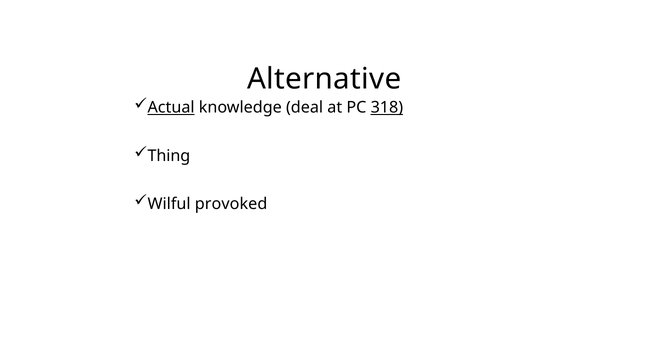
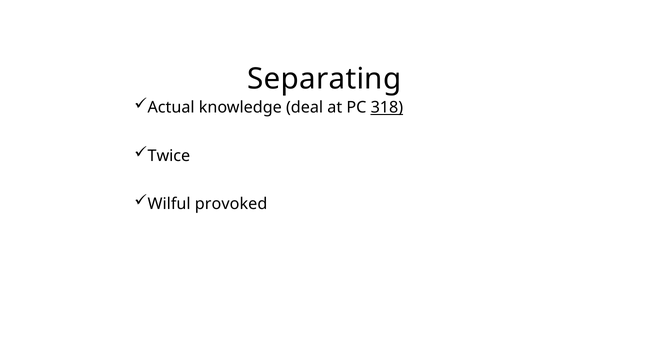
Alternative: Alternative -> Separating
Actual underline: present -> none
Thing: Thing -> Twice
